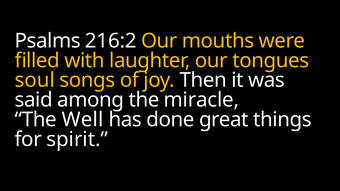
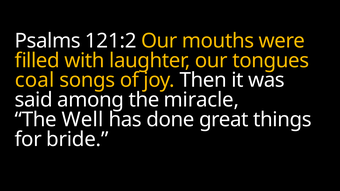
216:2: 216:2 -> 121:2
soul: soul -> coal
spirit: spirit -> bride
